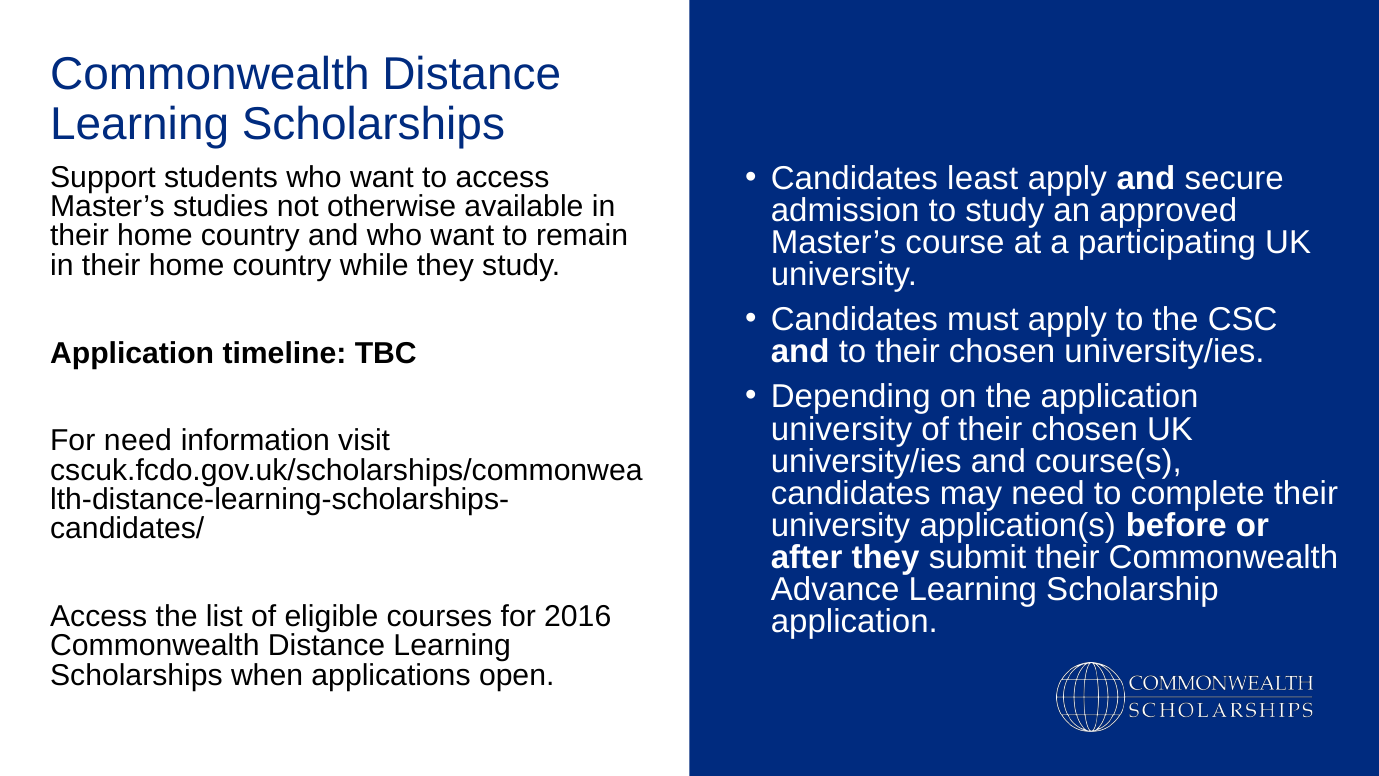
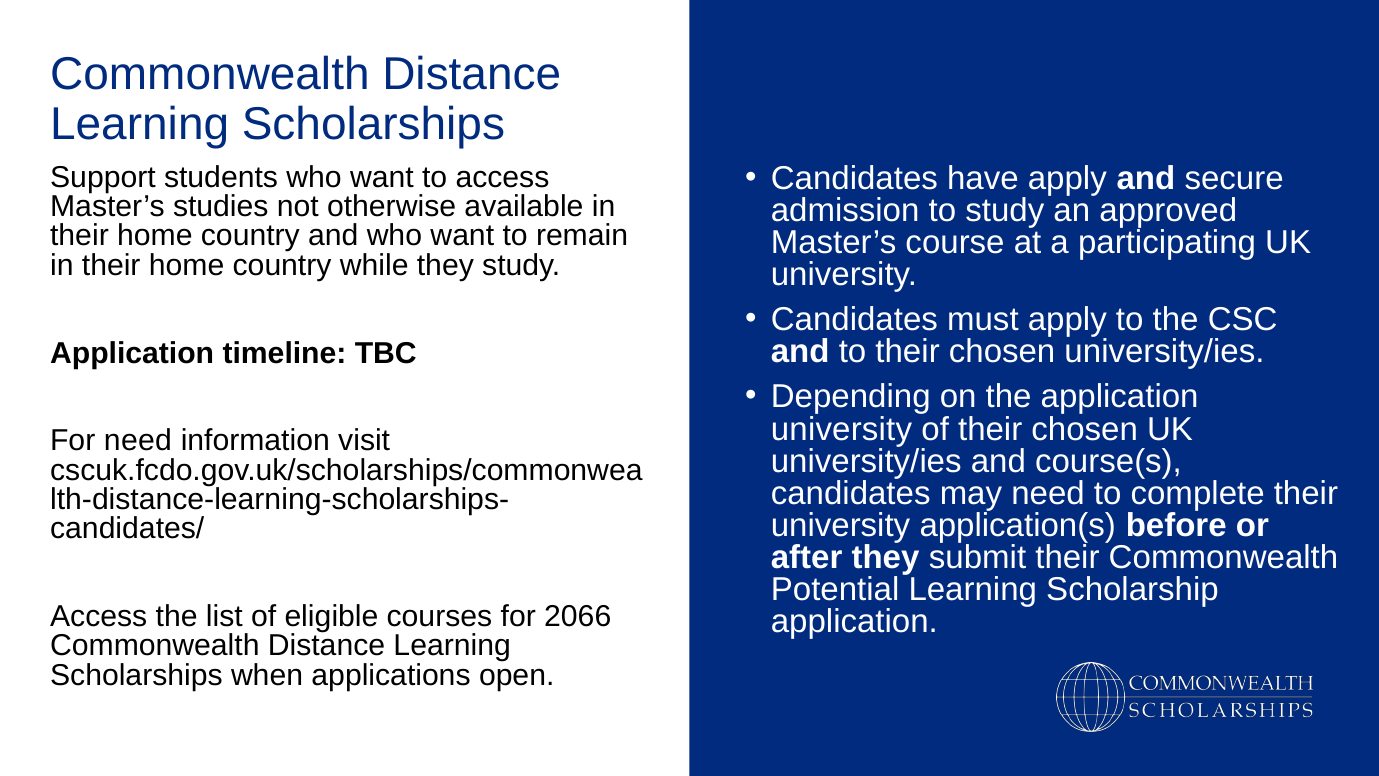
least: least -> have
Advance: Advance -> Potential
2016: 2016 -> 2066
